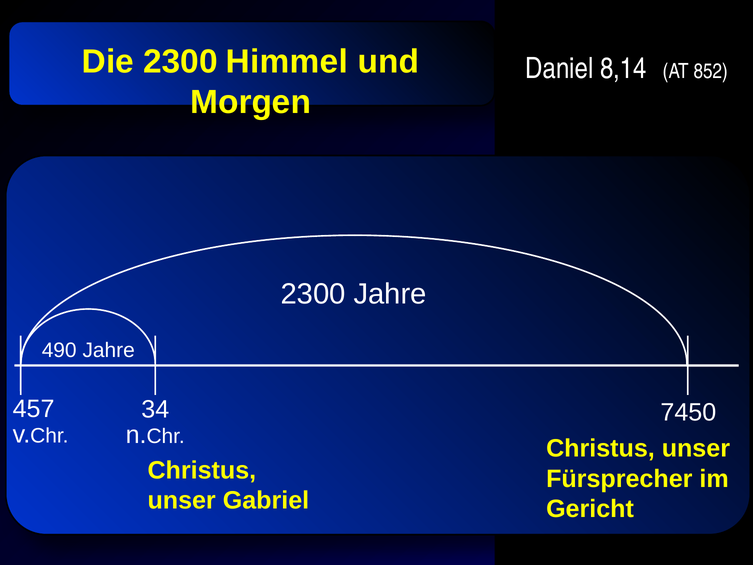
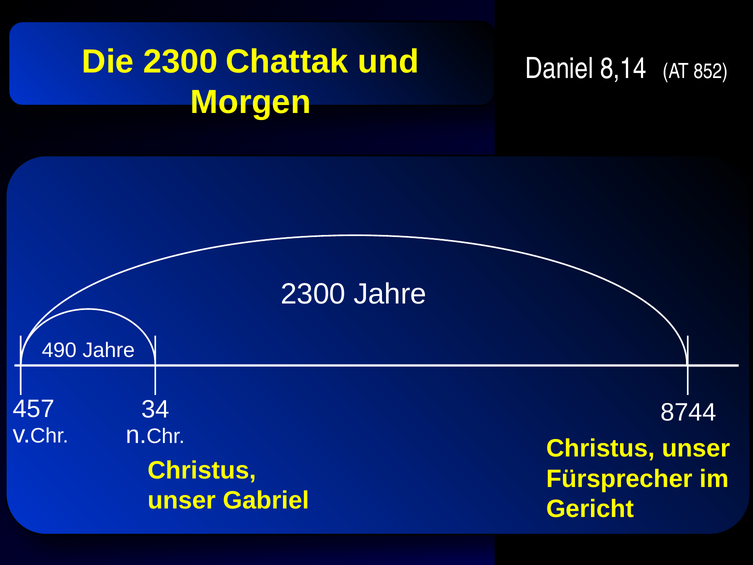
Himmel: Himmel -> Chattak
7450: 7450 -> 8744
